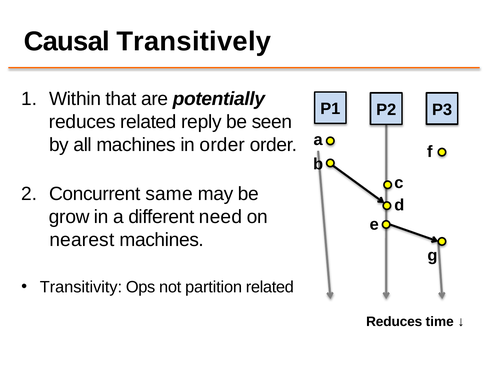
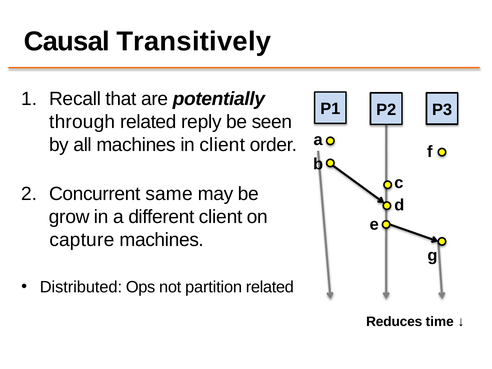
Within: Within -> Recall
reduces at (82, 122): reduces -> through
in order: order -> client
different need: need -> client
nearest: nearest -> capture
Transitivity: Transitivity -> Distributed
